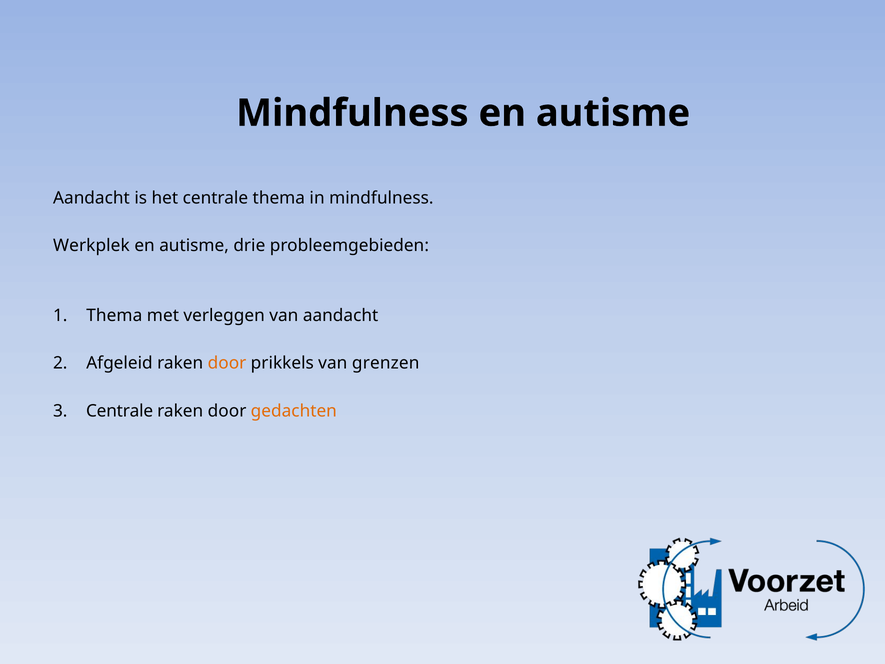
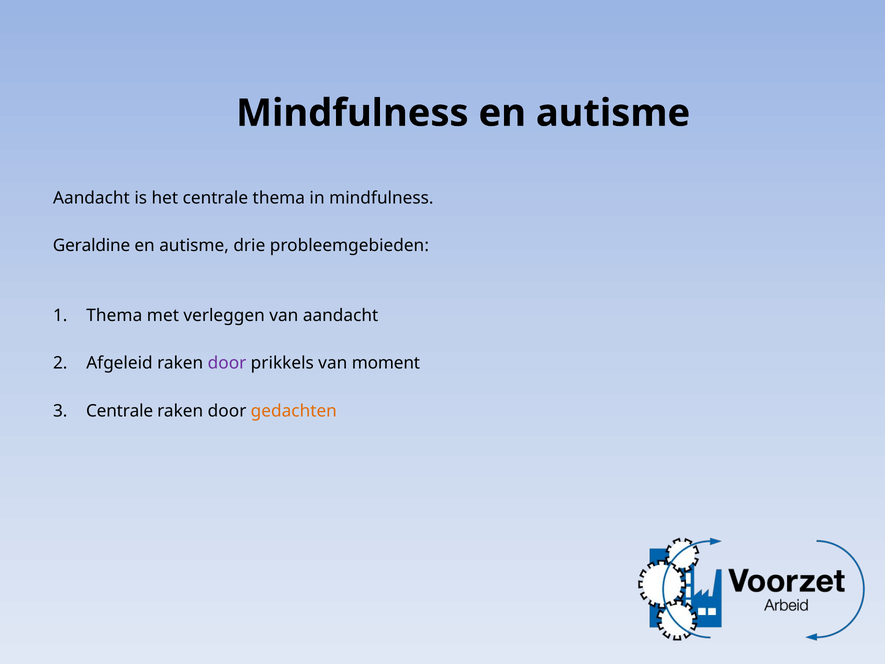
Werkplek: Werkplek -> Geraldine
door at (227, 363) colour: orange -> purple
grenzen: grenzen -> moment
